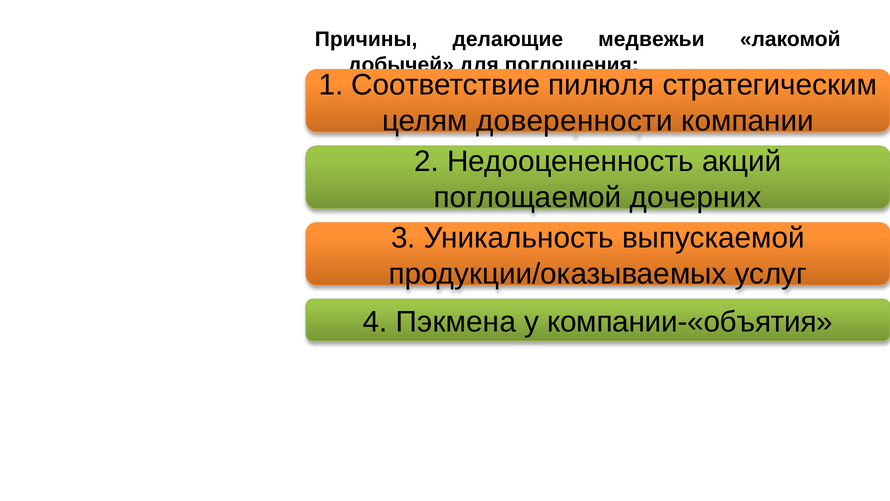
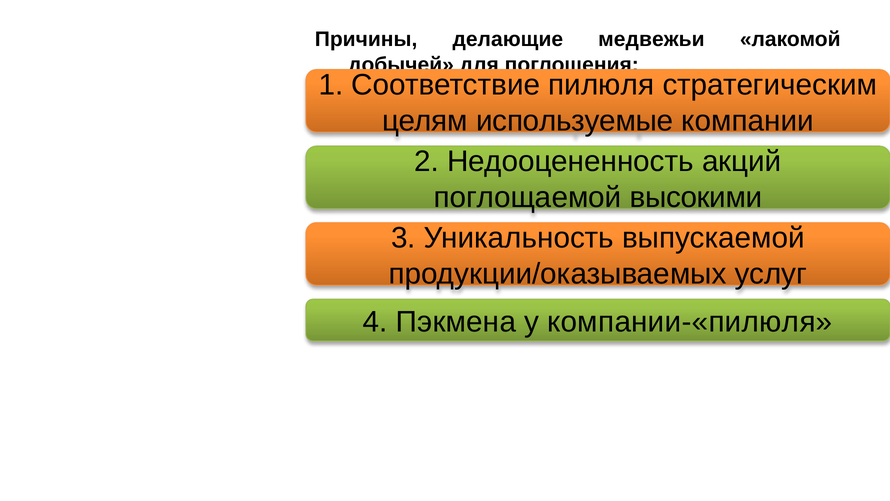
доверенности: доверенности -> используемые
дочерних: дочерних -> высокими
компании-«объятия: компании-«объятия -> компании-«пилюля
